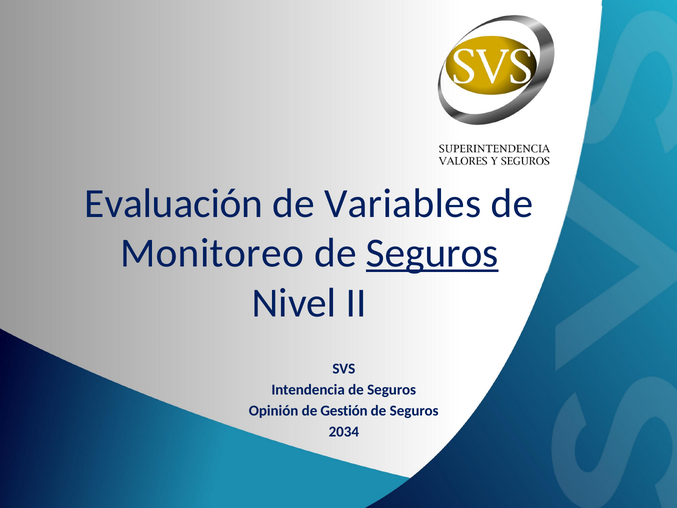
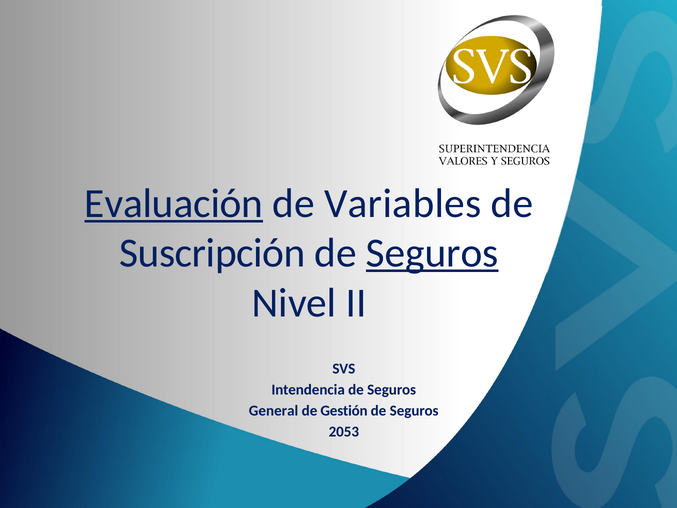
Evaluación underline: none -> present
Monitoreo: Monitoreo -> Suscripción
Opinión: Opinión -> General
2034: 2034 -> 2053
